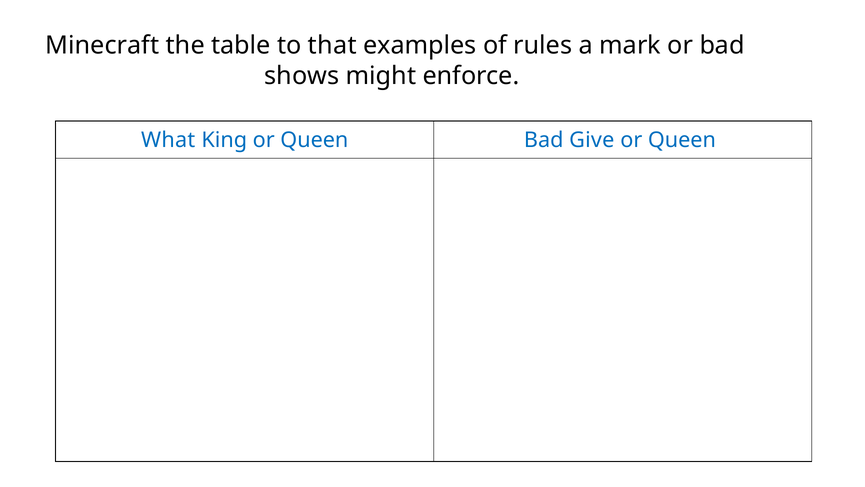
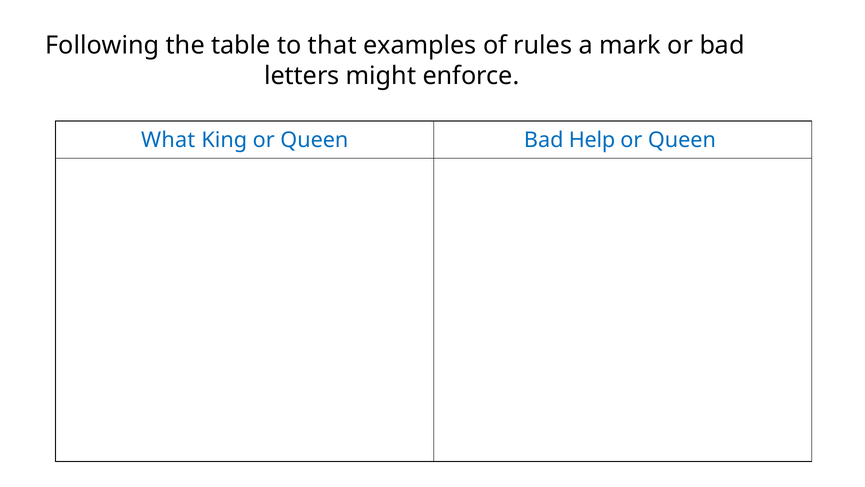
Minecraft: Minecraft -> Following
shows: shows -> letters
Give: Give -> Help
